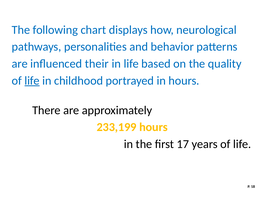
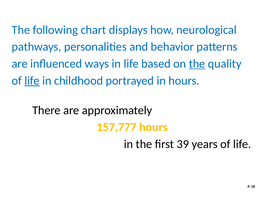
their: their -> ways
the at (197, 64) underline: none -> present
233,199: 233,199 -> 157,777
17: 17 -> 39
